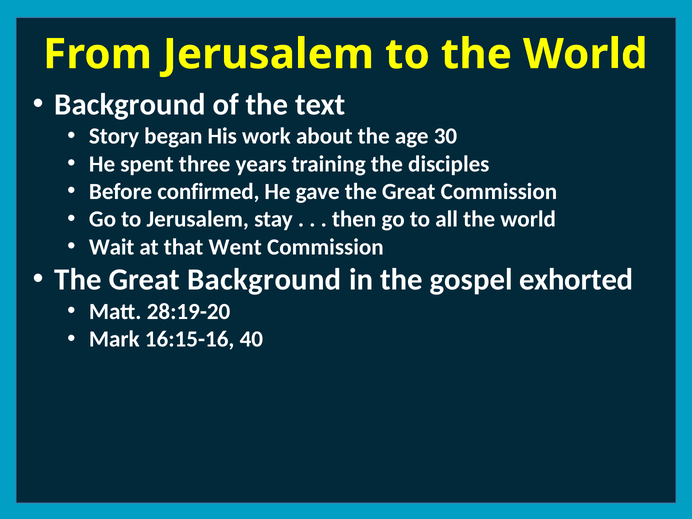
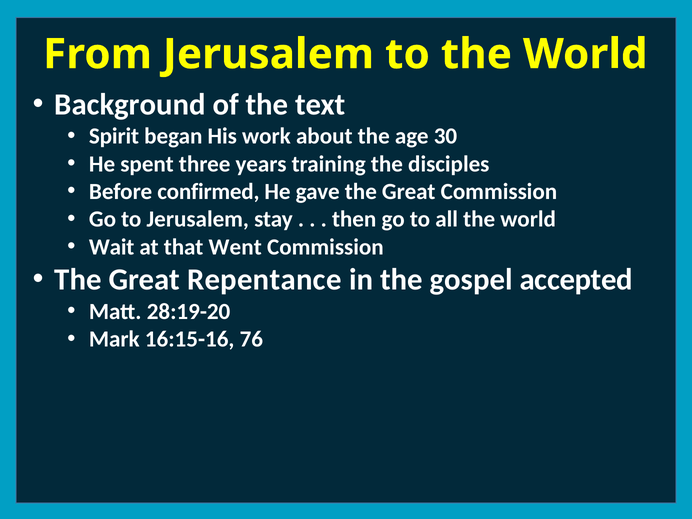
Story: Story -> Spirit
Great Background: Background -> Repentance
exhorted: exhorted -> accepted
40: 40 -> 76
